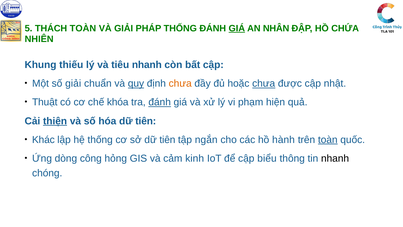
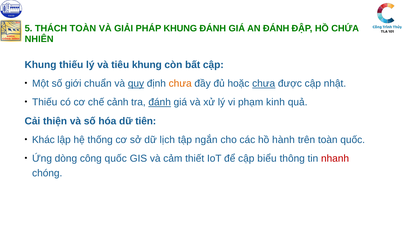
PHÁP THỐNG: THỐNG -> KHUNG
GIÁ at (237, 28) underline: present -> none
AN NHÂN: NHÂN -> ĐÁNH
tiêu nhanh: nhanh -> khung
số giải: giải -> giới
Thuật at (45, 102): Thuật -> Thiếu
khóa: khóa -> cảnh
hiện: hiện -> kinh
thiện underline: present -> none
sở dữ tiên: tiên -> lịch
toàn at (328, 140) underline: present -> none
công hỏng: hỏng -> quốc
kinh: kinh -> thiết
nhanh at (335, 158) colour: black -> red
